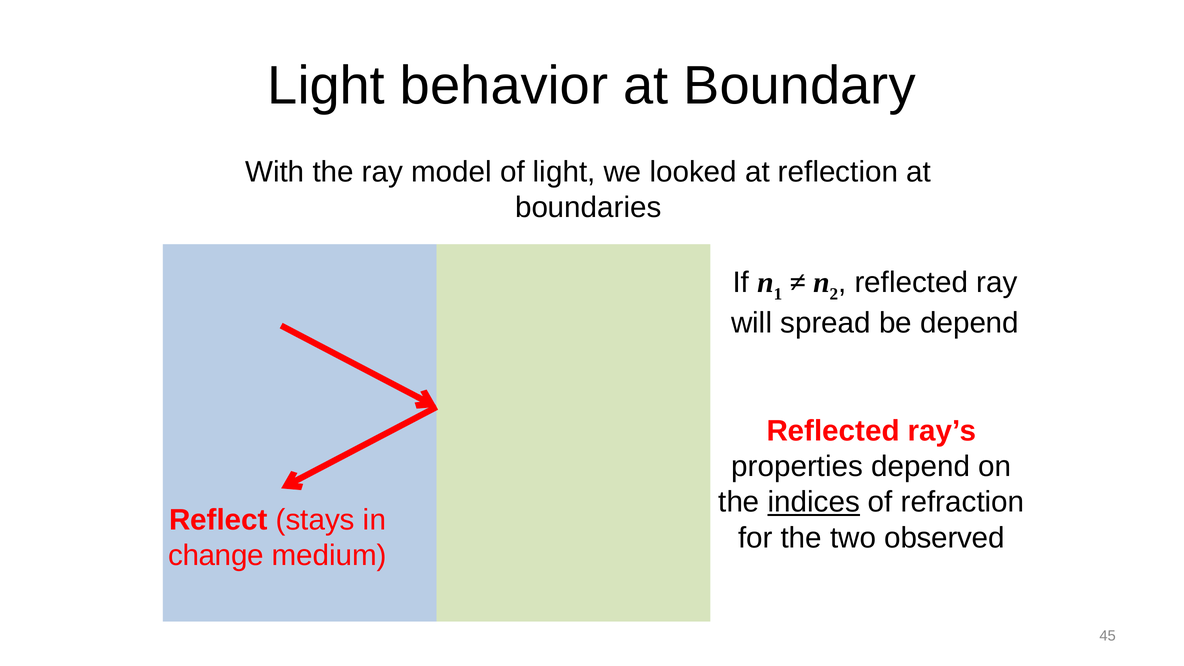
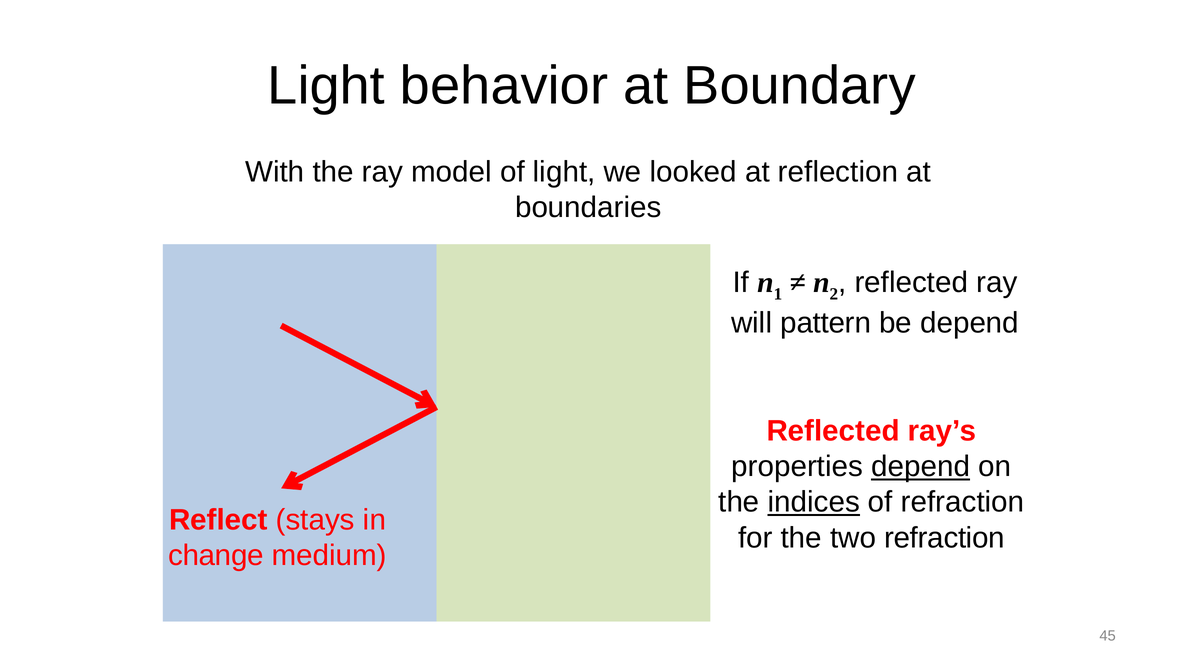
spread: spread -> pattern
depend at (921, 467) underline: none -> present
two observed: observed -> refraction
